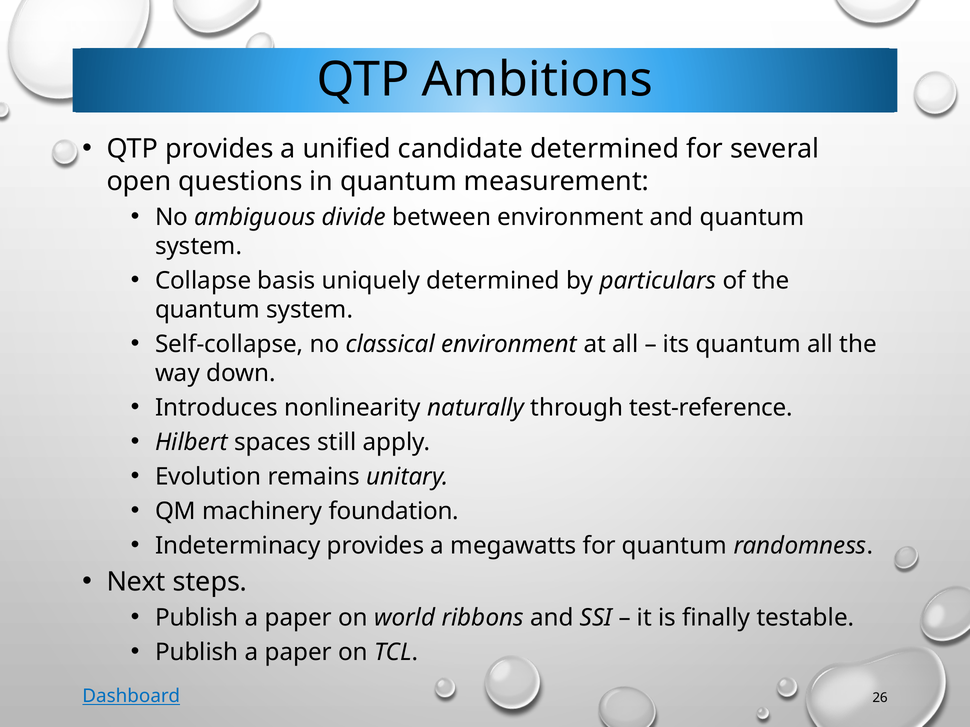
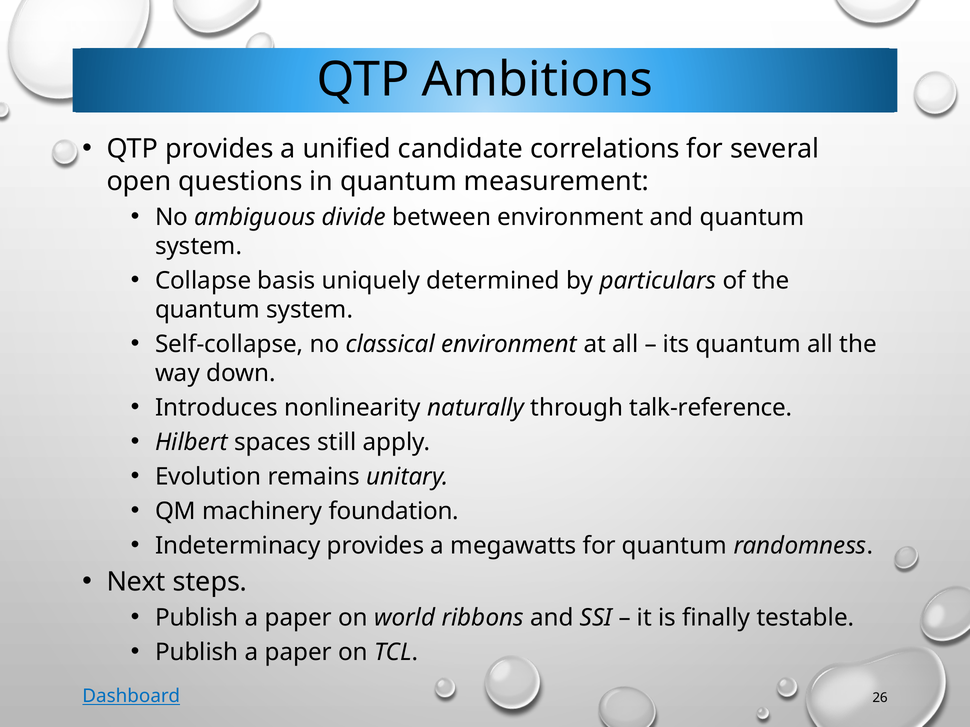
candidate determined: determined -> correlations
test-reference: test-reference -> talk-reference
